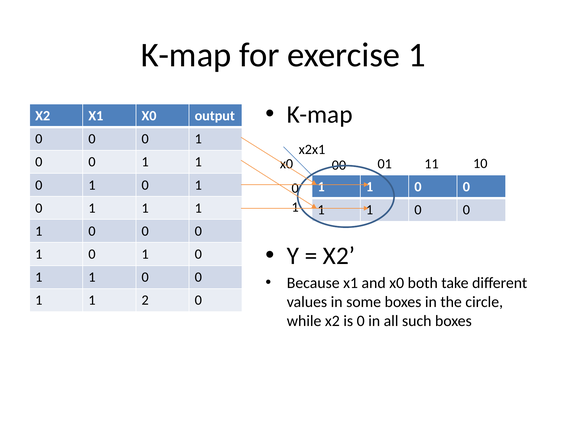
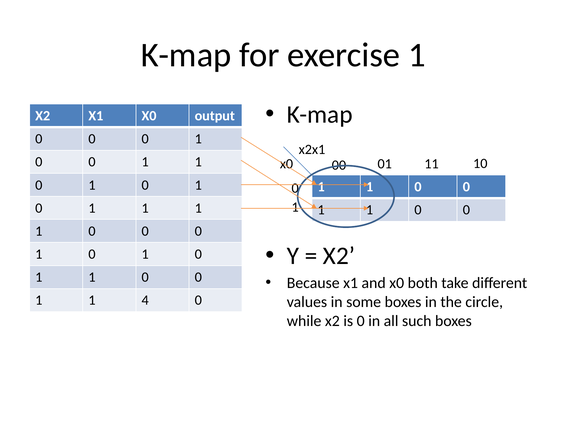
2: 2 -> 4
